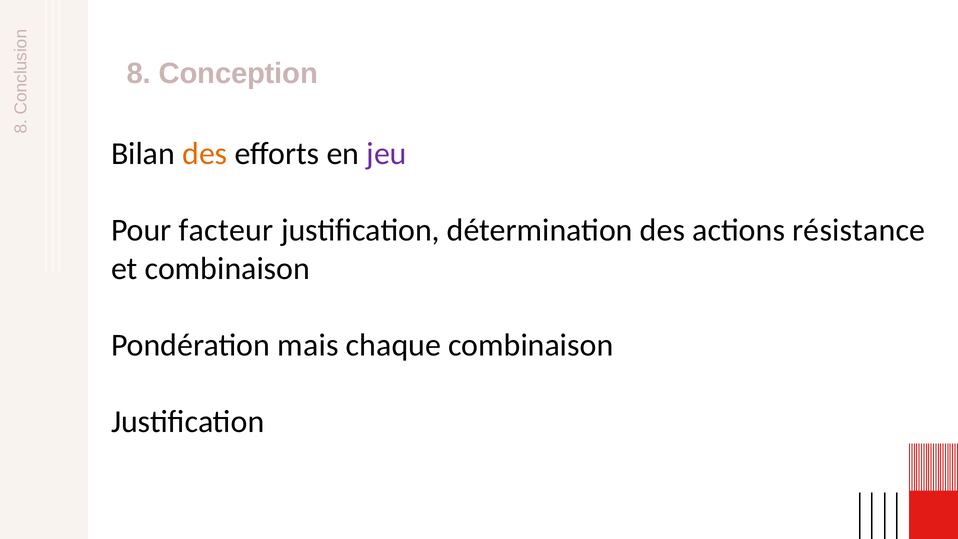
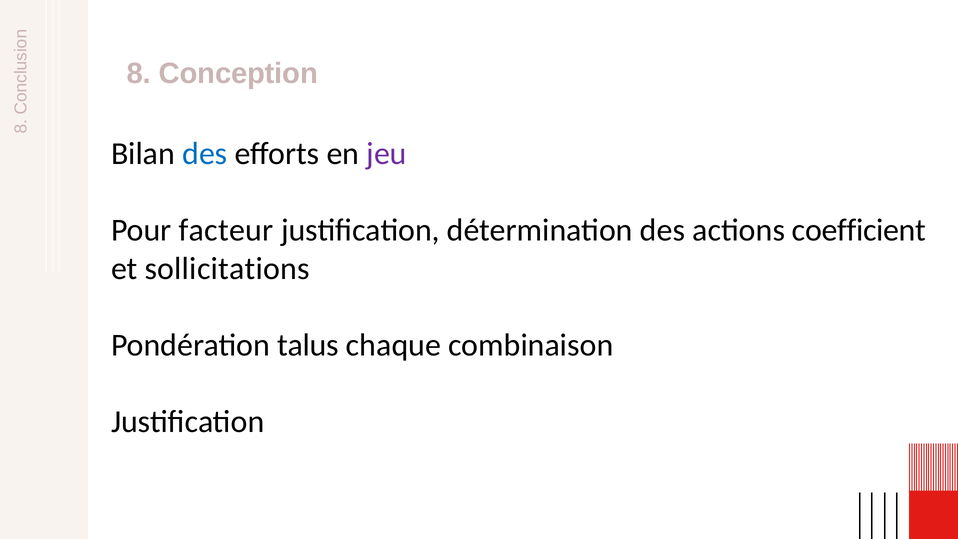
des at (205, 153) colour: orange -> blue
résistance: résistance -> coefficient
et combinaison: combinaison -> sollicitations
mais: mais -> talus
